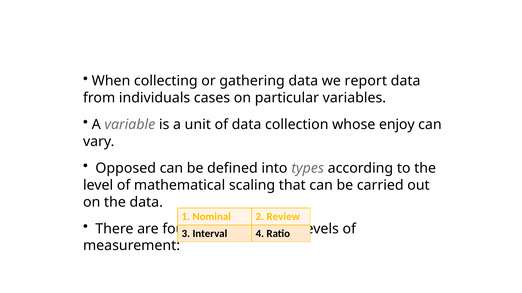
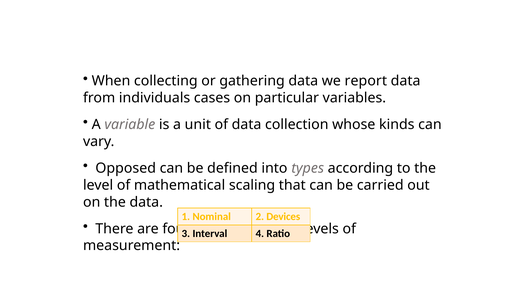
enjoy: enjoy -> kinds
Review: Review -> Devices
